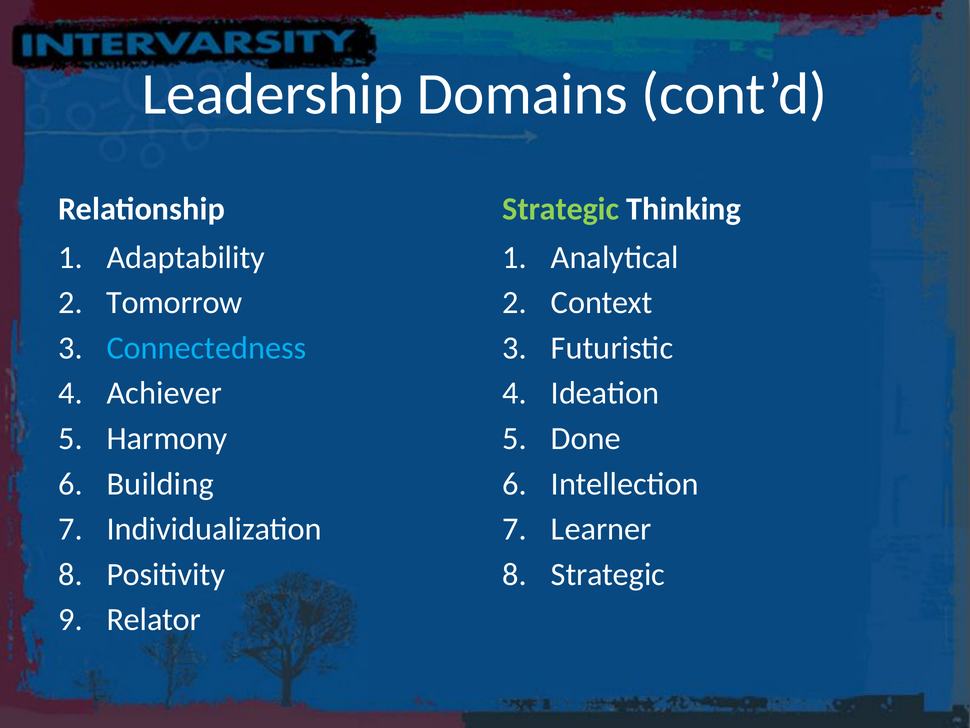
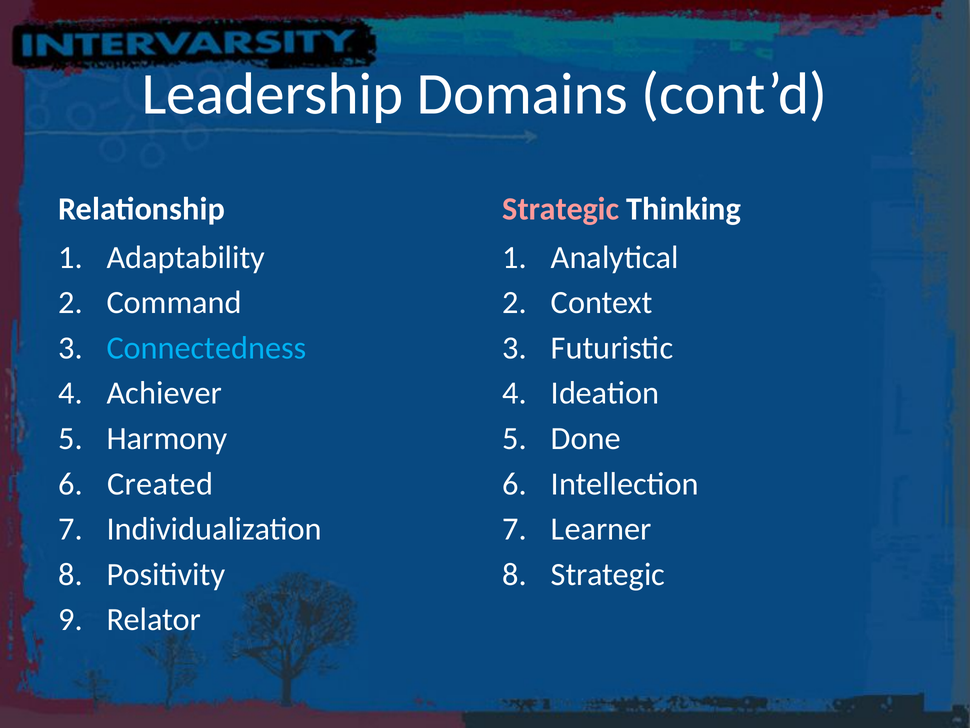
Strategic at (561, 209) colour: light green -> pink
Tomorrow: Tomorrow -> Command
Building: Building -> Created
